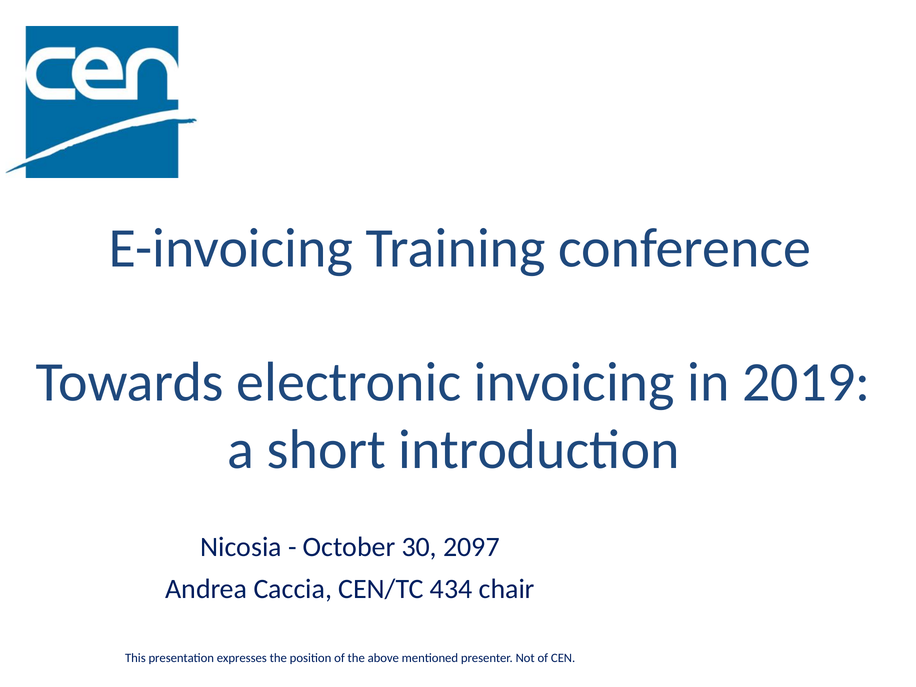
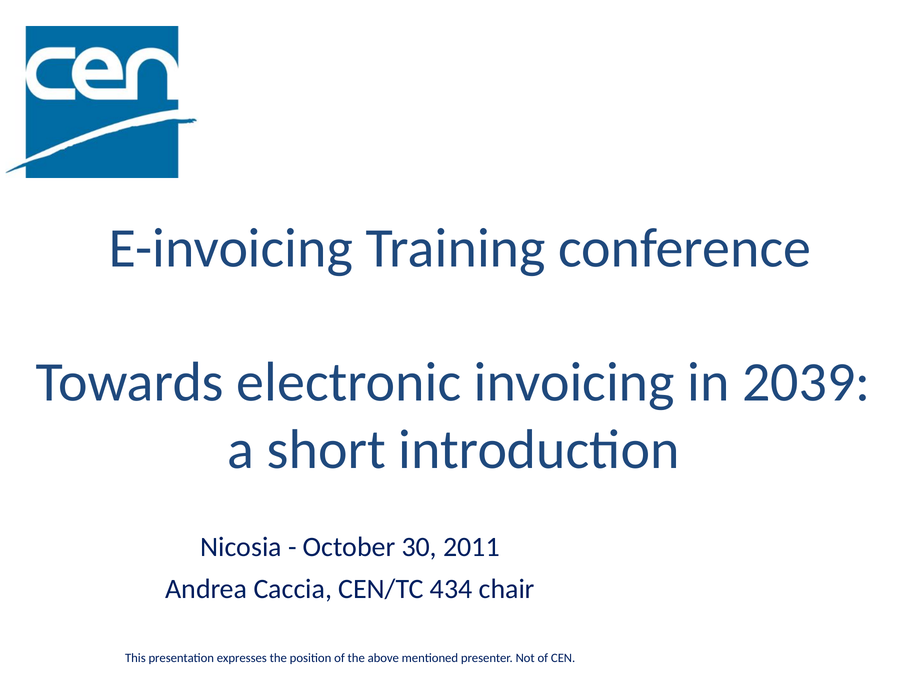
2019: 2019 -> 2039
2097: 2097 -> 2011
